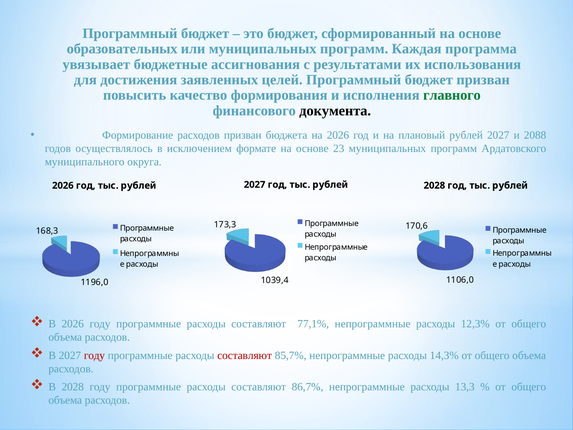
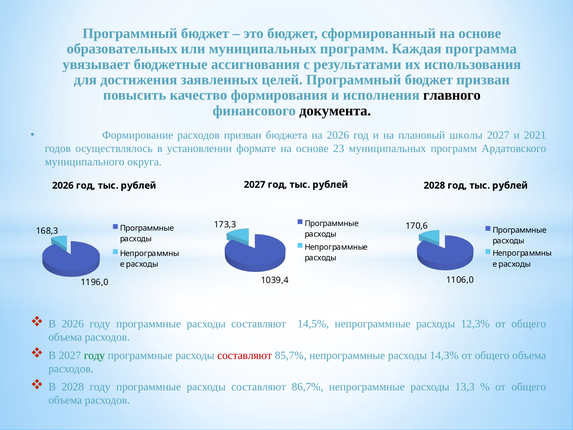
главного colour: green -> black
плановый рублей: рублей -> школы
2088: 2088 -> 2021
исключением: исключением -> установлении
77,1%: 77,1% -> 14,5%
году at (94, 355) colour: red -> green
